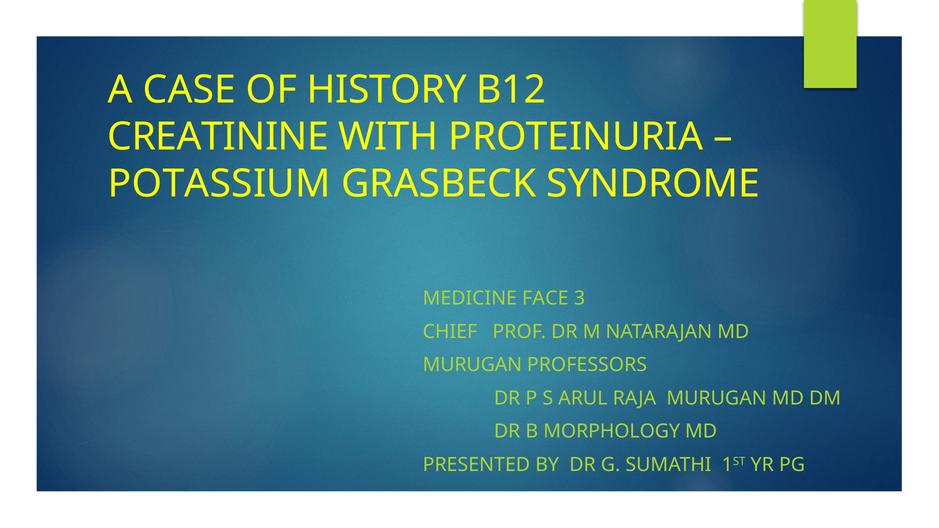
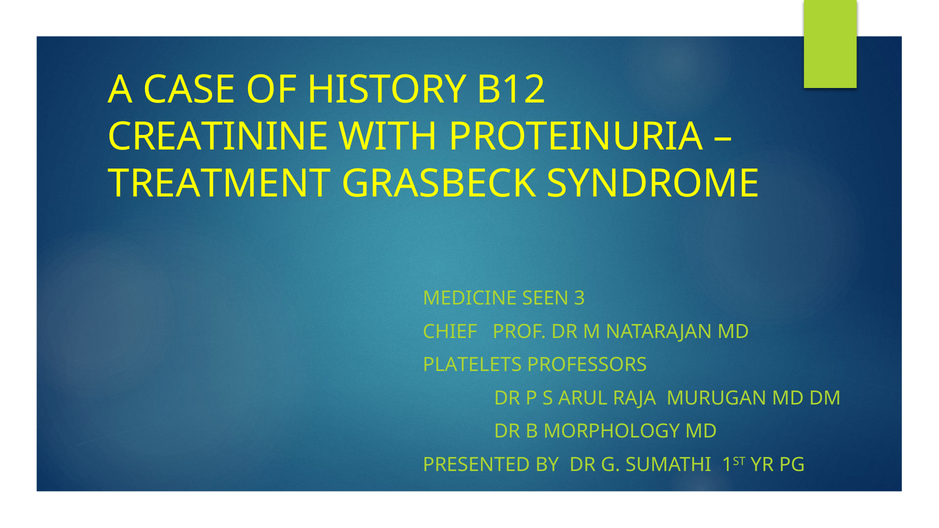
POTASSIUM: POTASSIUM -> TREATMENT
FACE: FACE -> SEEN
MURUGAN at (472, 365): MURUGAN -> PLATELETS
